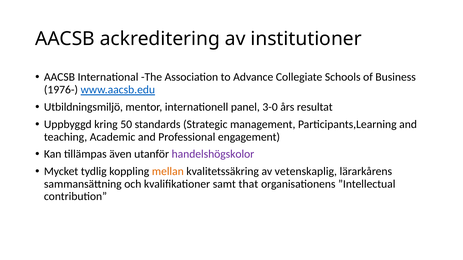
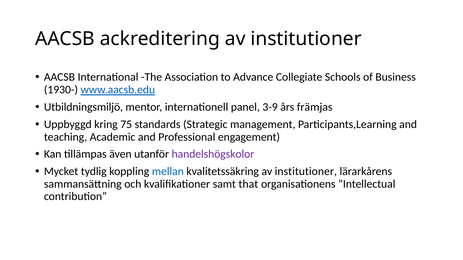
1976-: 1976- -> 1930-
3-0: 3-0 -> 3-9
resultat: resultat -> främjas
50: 50 -> 75
mellan colour: orange -> blue
kvalitetssäkring av vetenskaplig: vetenskaplig -> institutioner
